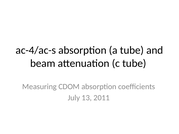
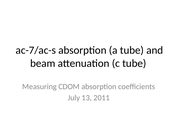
ac-4/ac-s: ac-4/ac-s -> ac-7/ac-s
